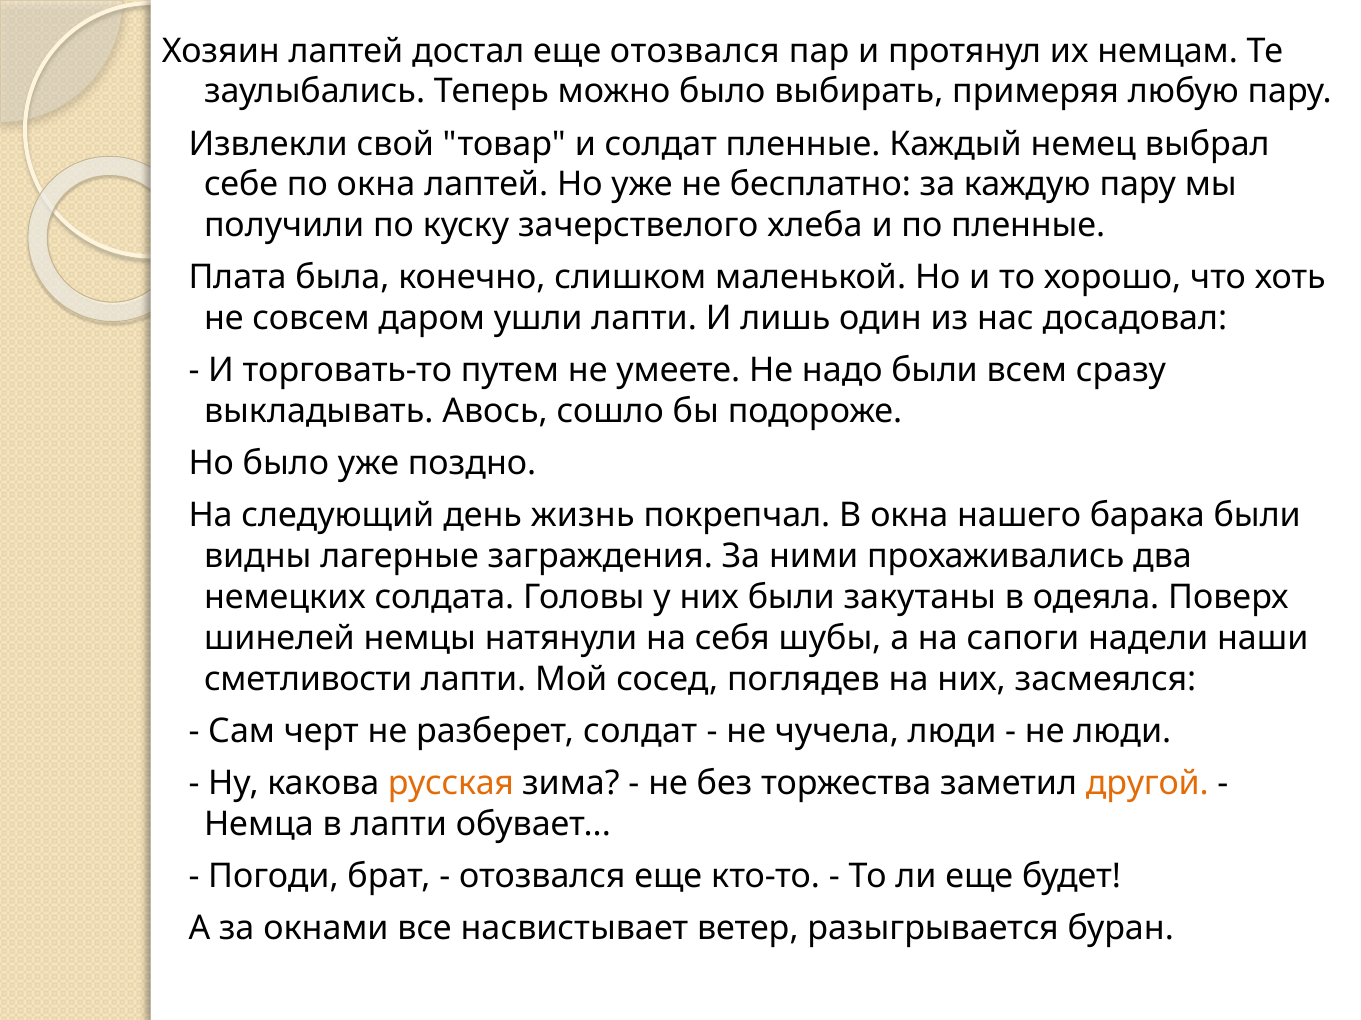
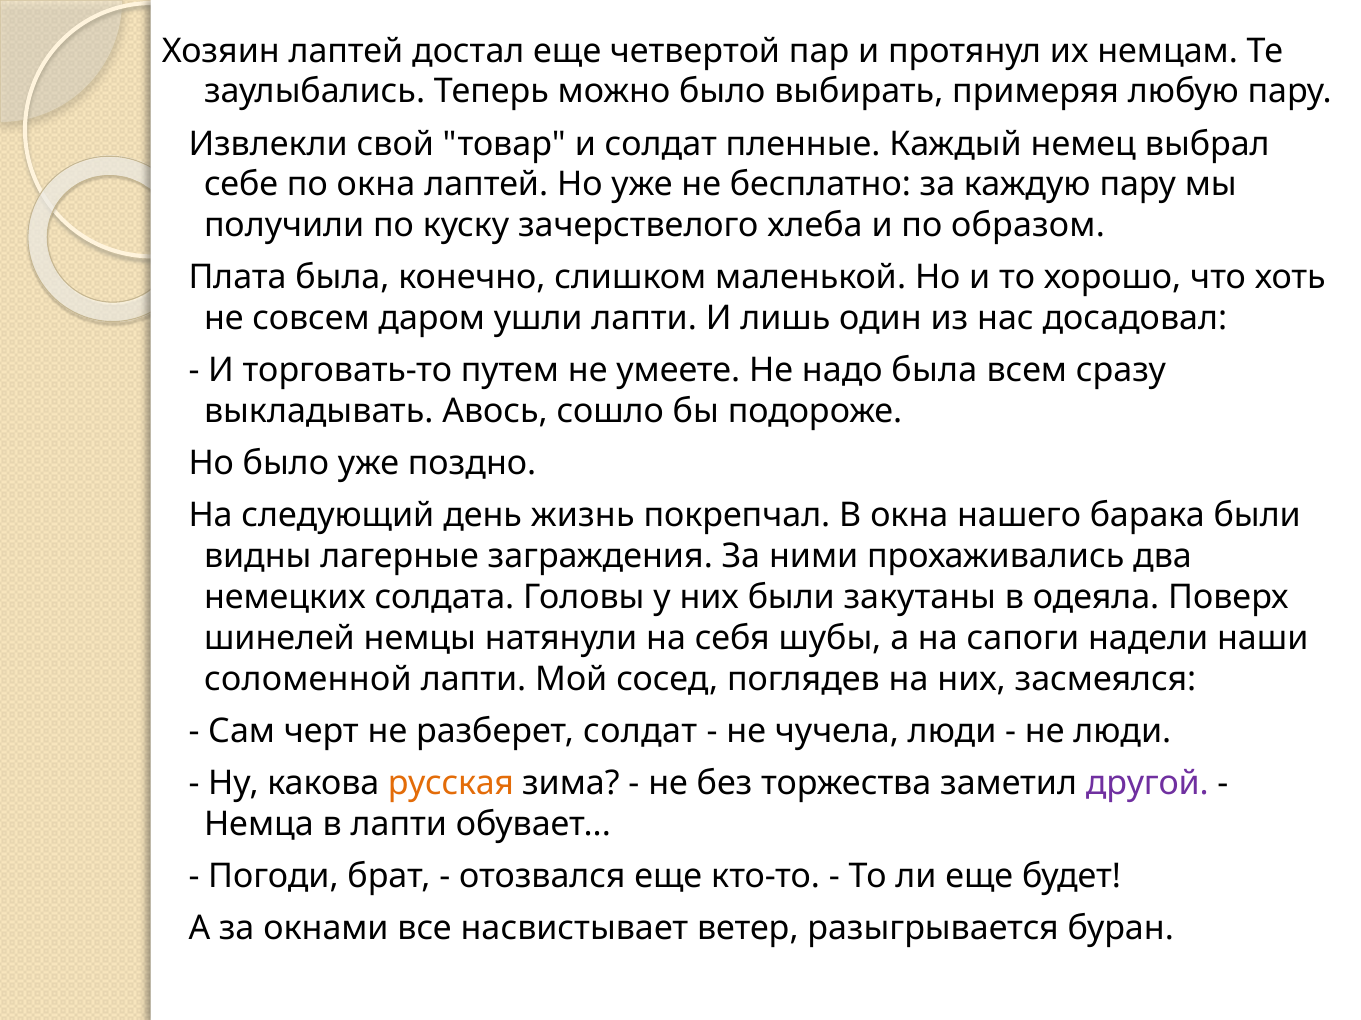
еще отозвался: отозвался -> четвертой
по пленные: пленные -> образом
надо были: были -> была
сметливости: сметливости -> соломенной
другой colour: orange -> purple
